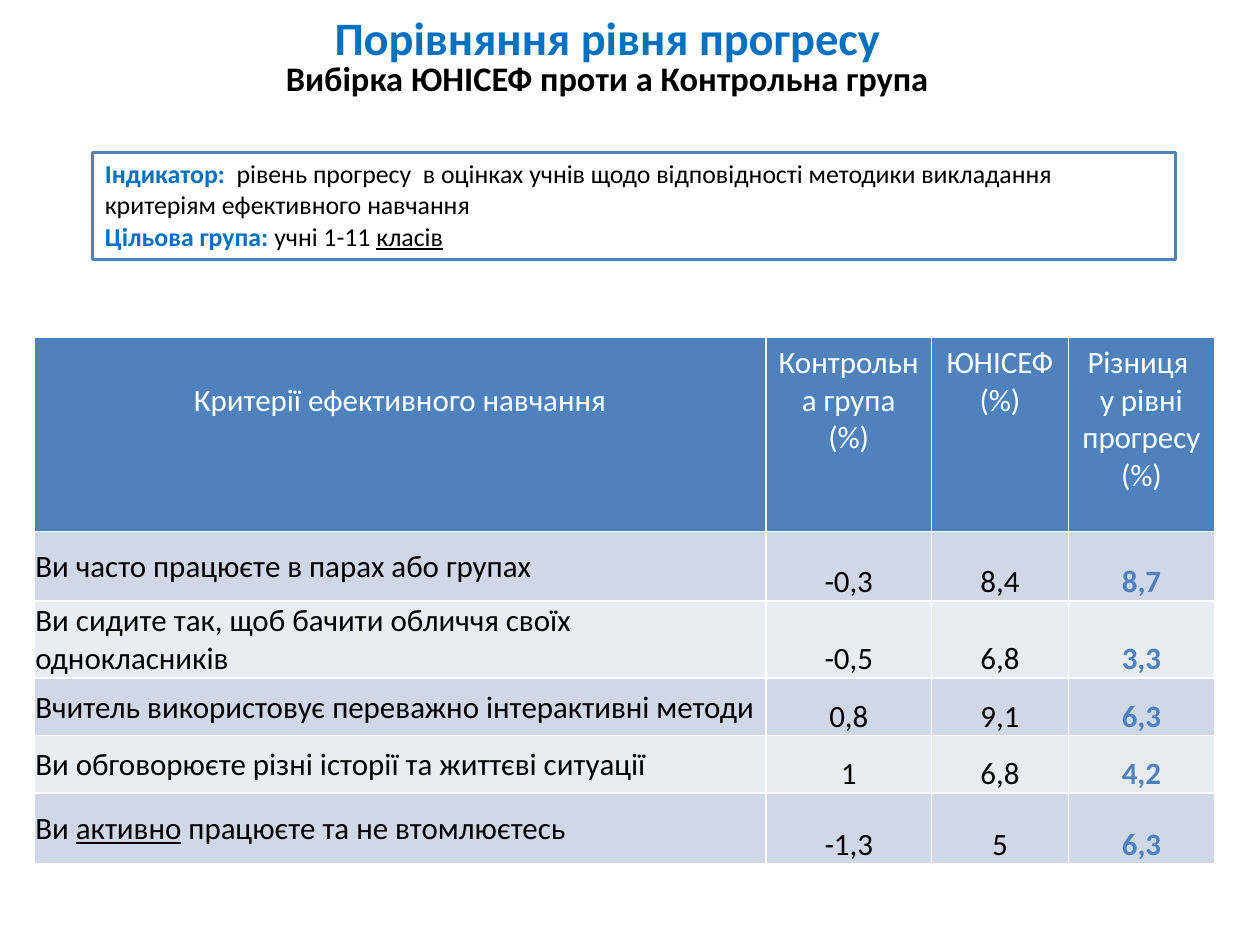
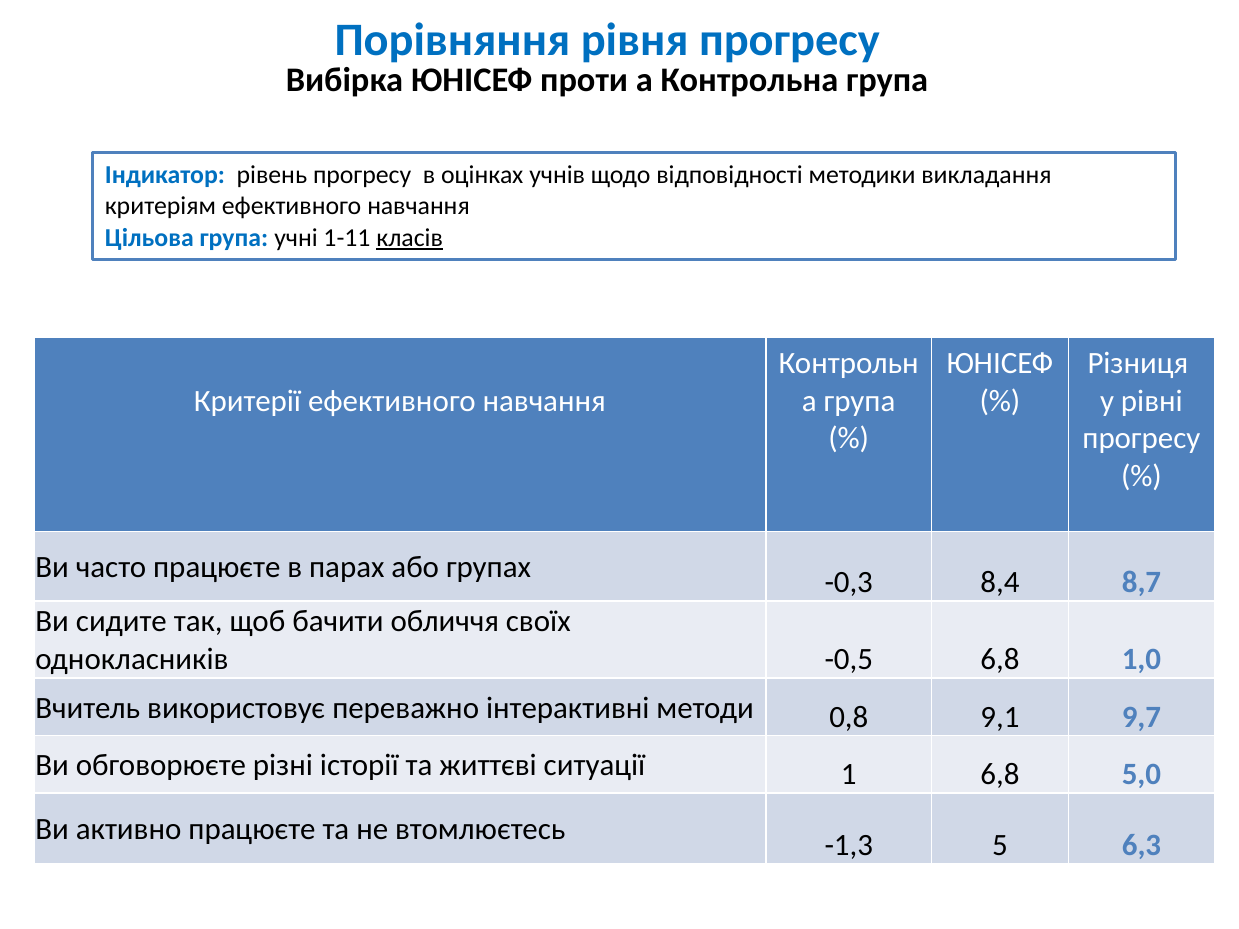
3,3: 3,3 -> 1,0
9,1 6,3: 6,3 -> 9,7
4,2: 4,2 -> 5,0
активно underline: present -> none
